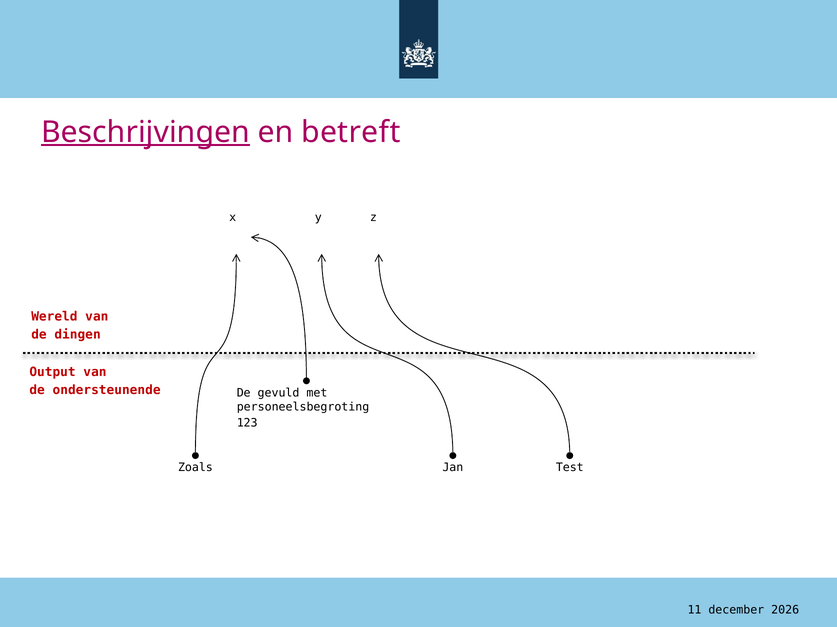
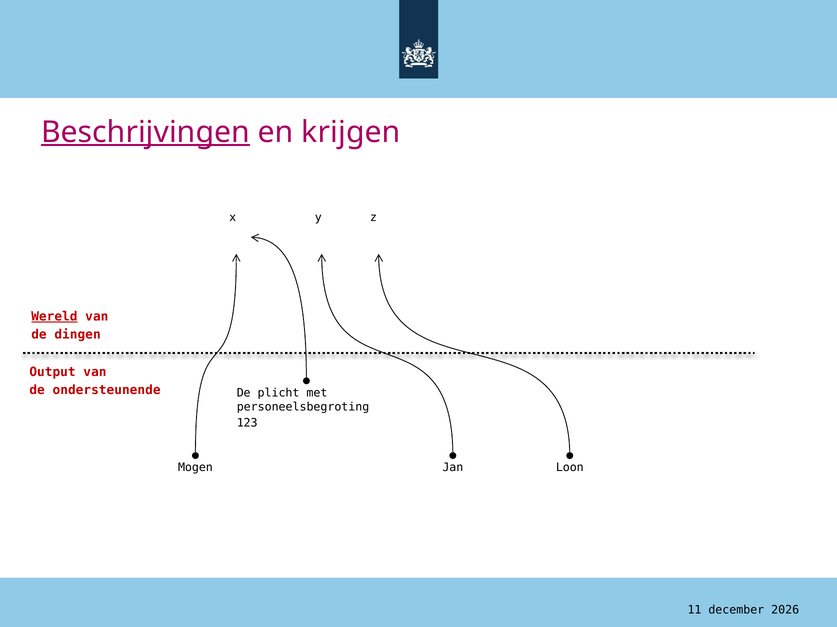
betreft: betreft -> krijgen
Wereld underline: none -> present
gevuld: gevuld -> plicht
Zoals: Zoals -> Mogen
Test: Test -> Loon
